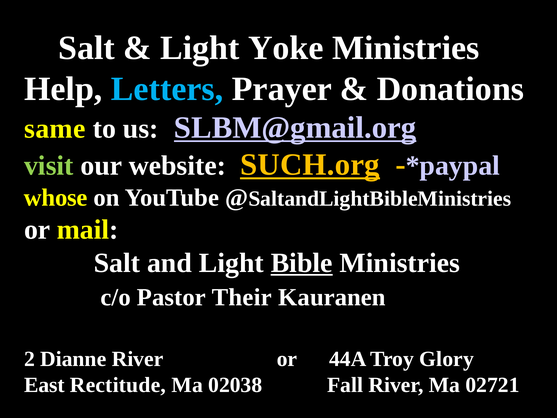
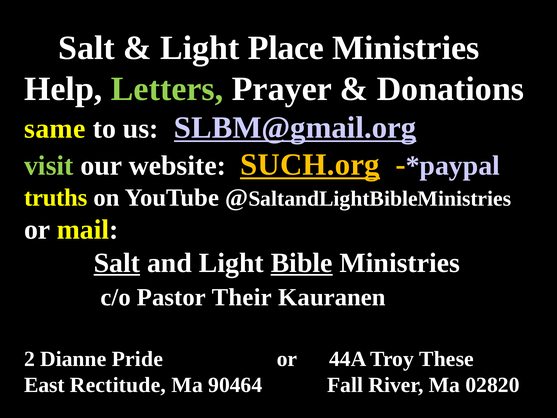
Yoke: Yoke -> Place
Letters colour: light blue -> light green
whose: whose -> truths
Salt at (117, 263) underline: none -> present
Dianne River: River -> Pride
Glory: Glory -> These
02038: 02038 -> 90464
02721: 02721 -> 02820
